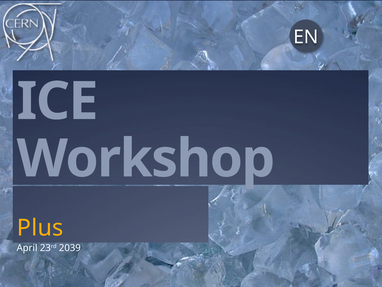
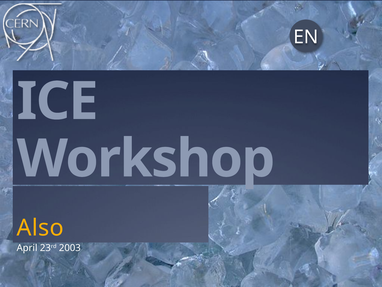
Plus: Plus -> Also
2039: 2039 -> 2003
